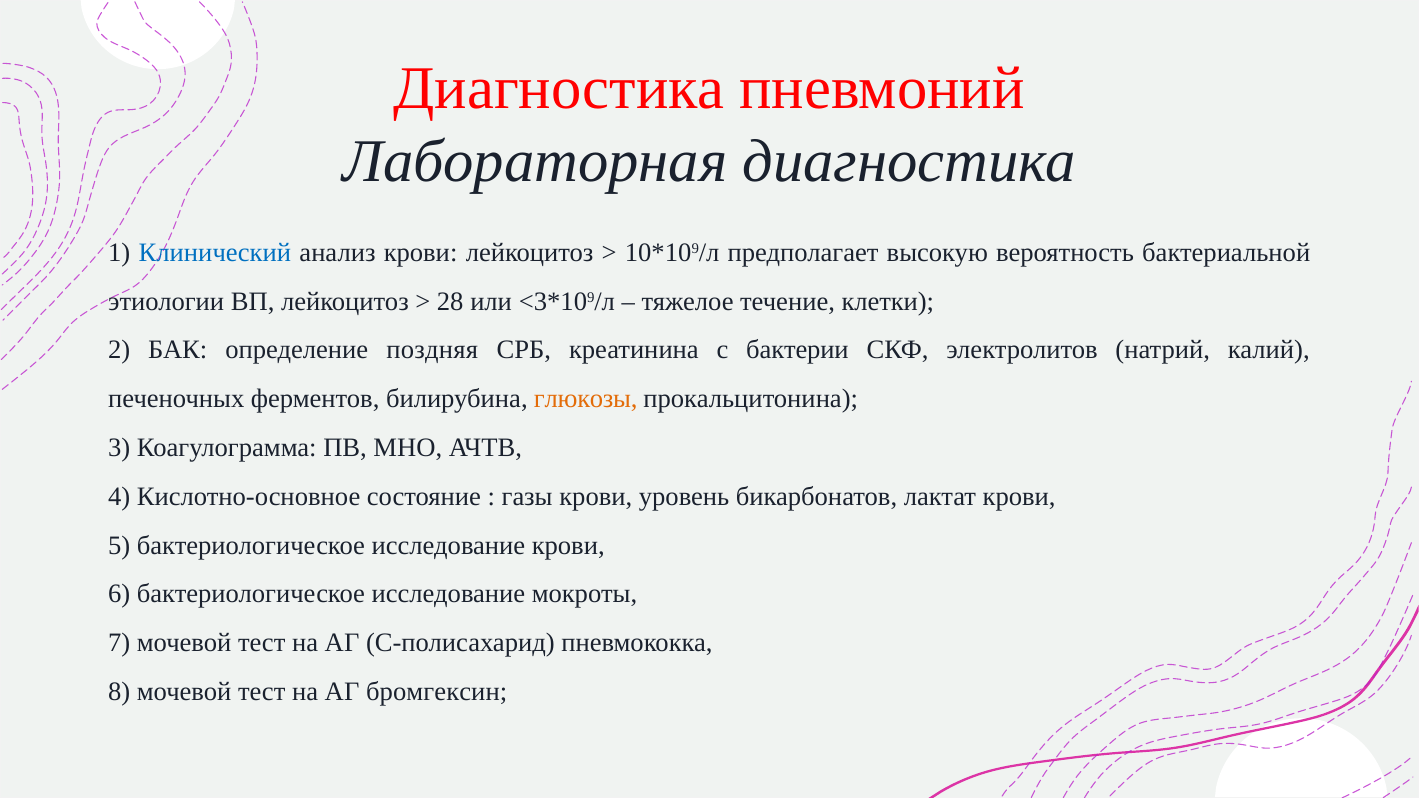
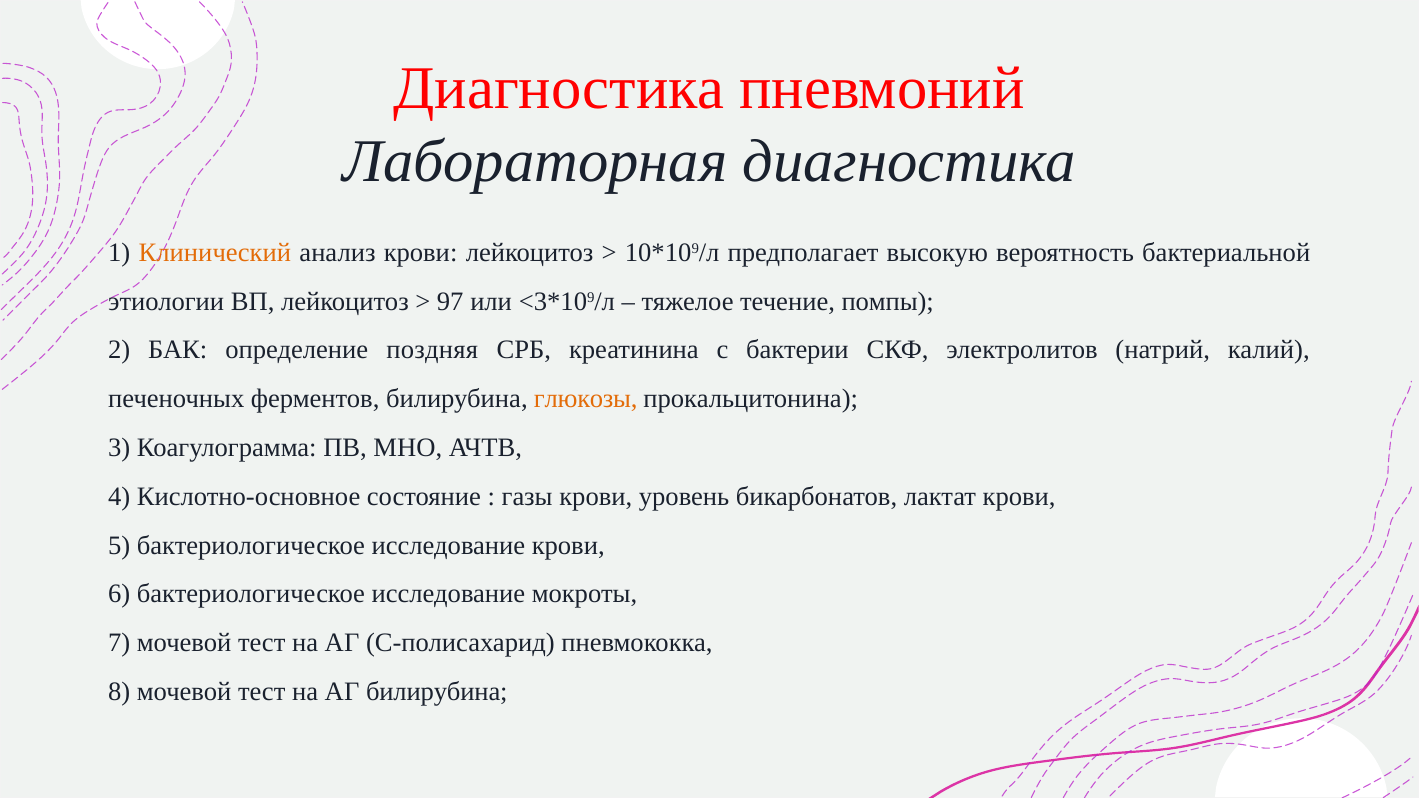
Клинический colour: blue -> orange
28: 28 -> 97
клетки: клетки -> помпы
АГ бромгексин: бромгексин -> билирубина
